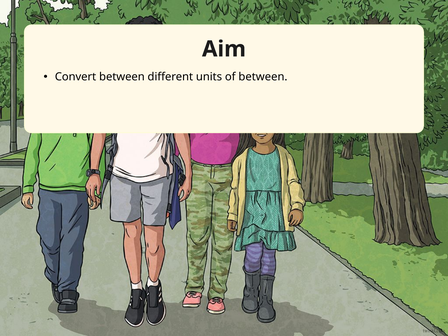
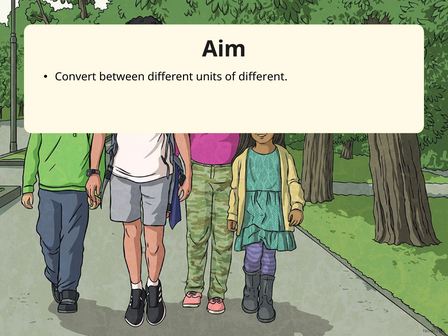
of between: between -> different
